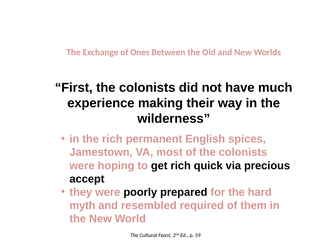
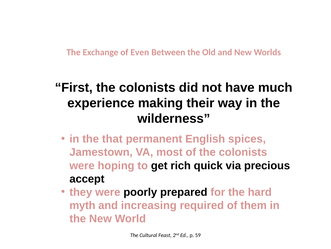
Ones: Ones -> Even
the rich: rich -> that
resembled: resembled -> increasing
